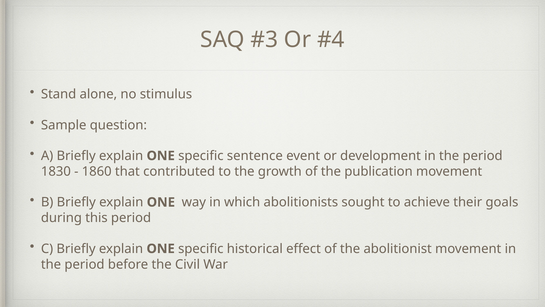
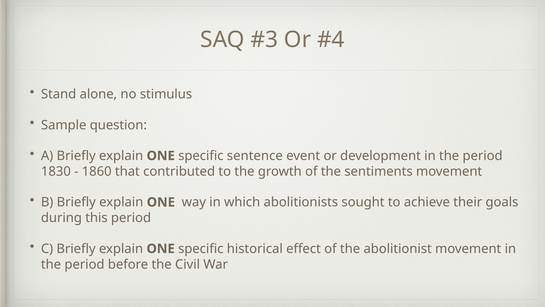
publication: publication -> sentiments
